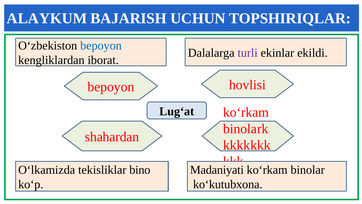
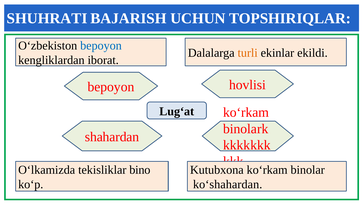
ALAYKUM: ALAYKUM -> SHUHRATI
turli colour: purple -> orange
Madaniyati: Madaniyati -> Kutubxona
ko‘kutubxona: ko‘kutubxona -> ko‘shahardan
